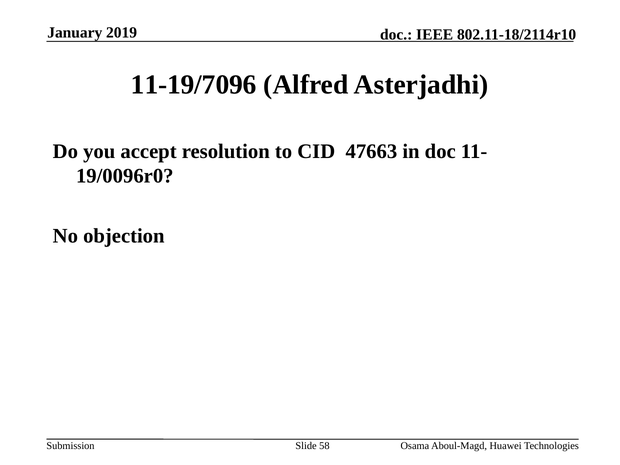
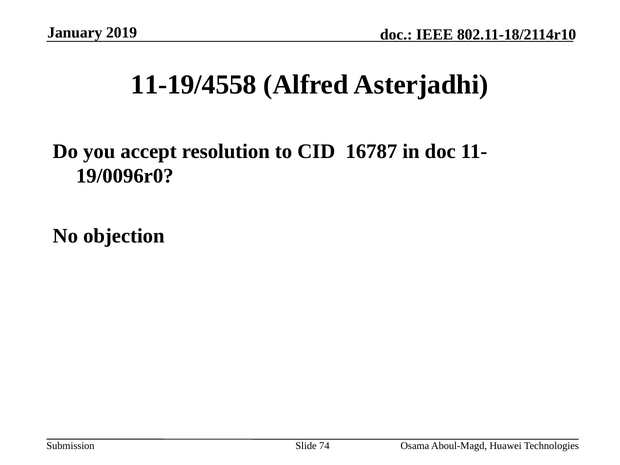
11-19/7096: 11-19/7096 -> 11-19/4558
47663: 47663 -> 16787
58: 58 -> 74
